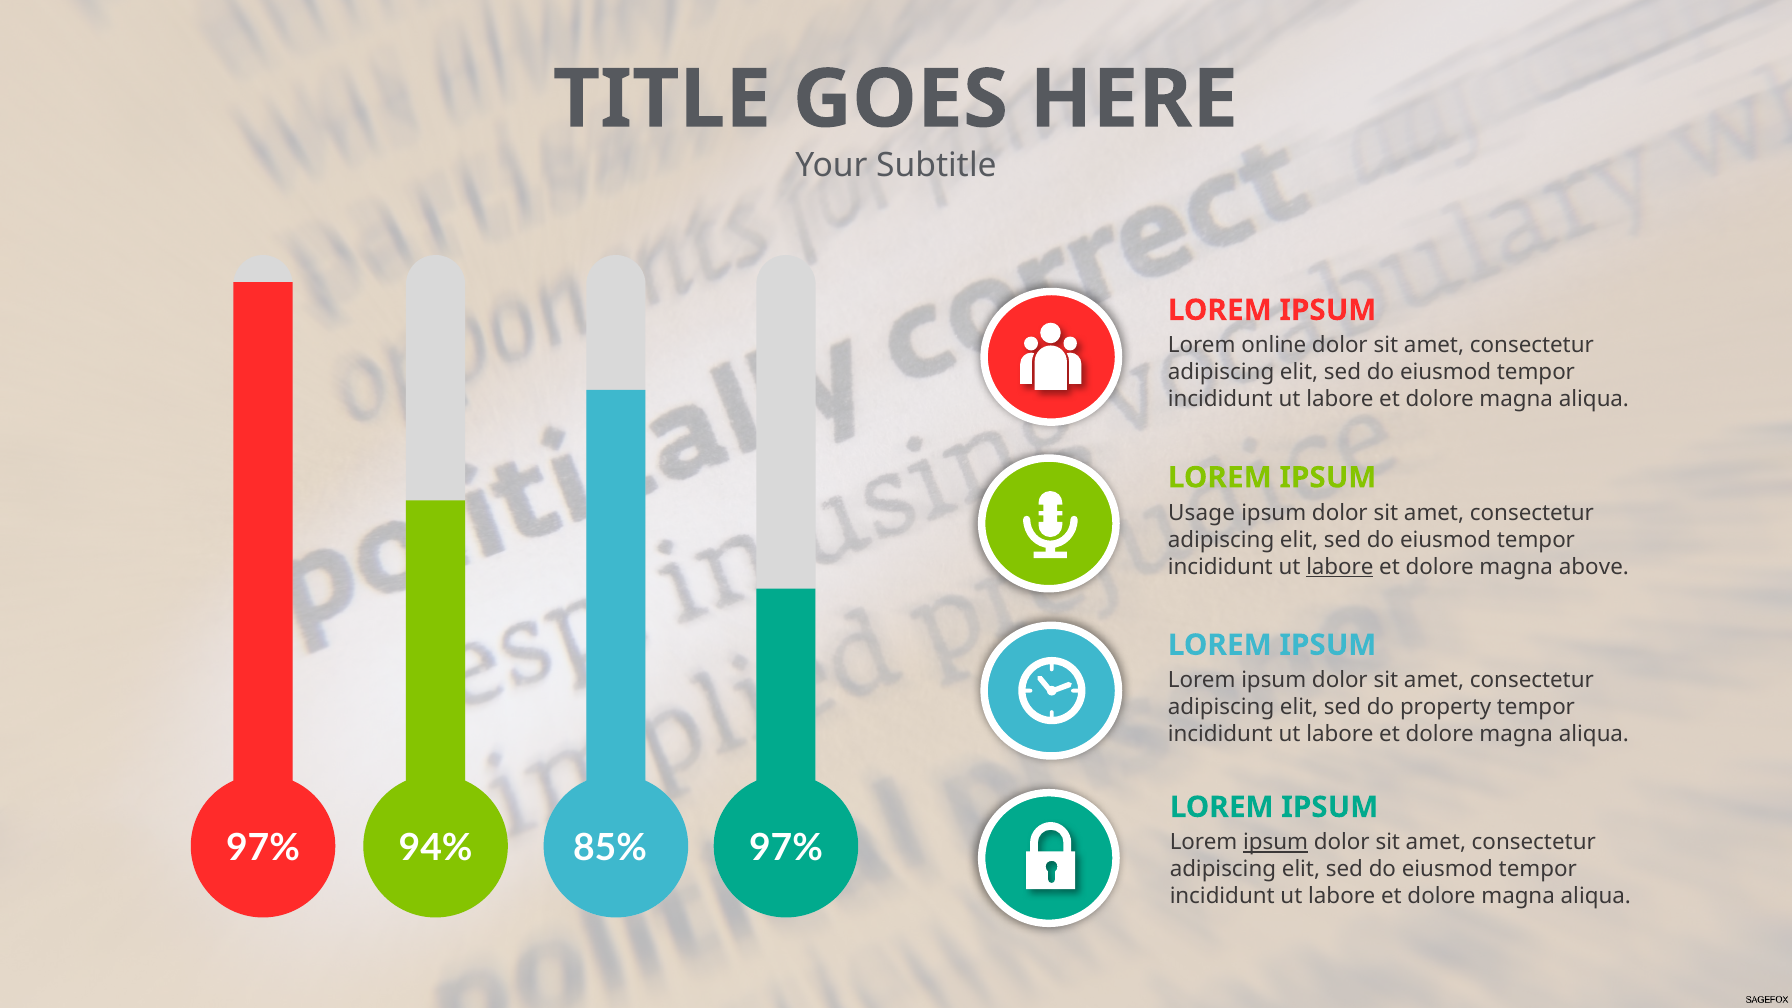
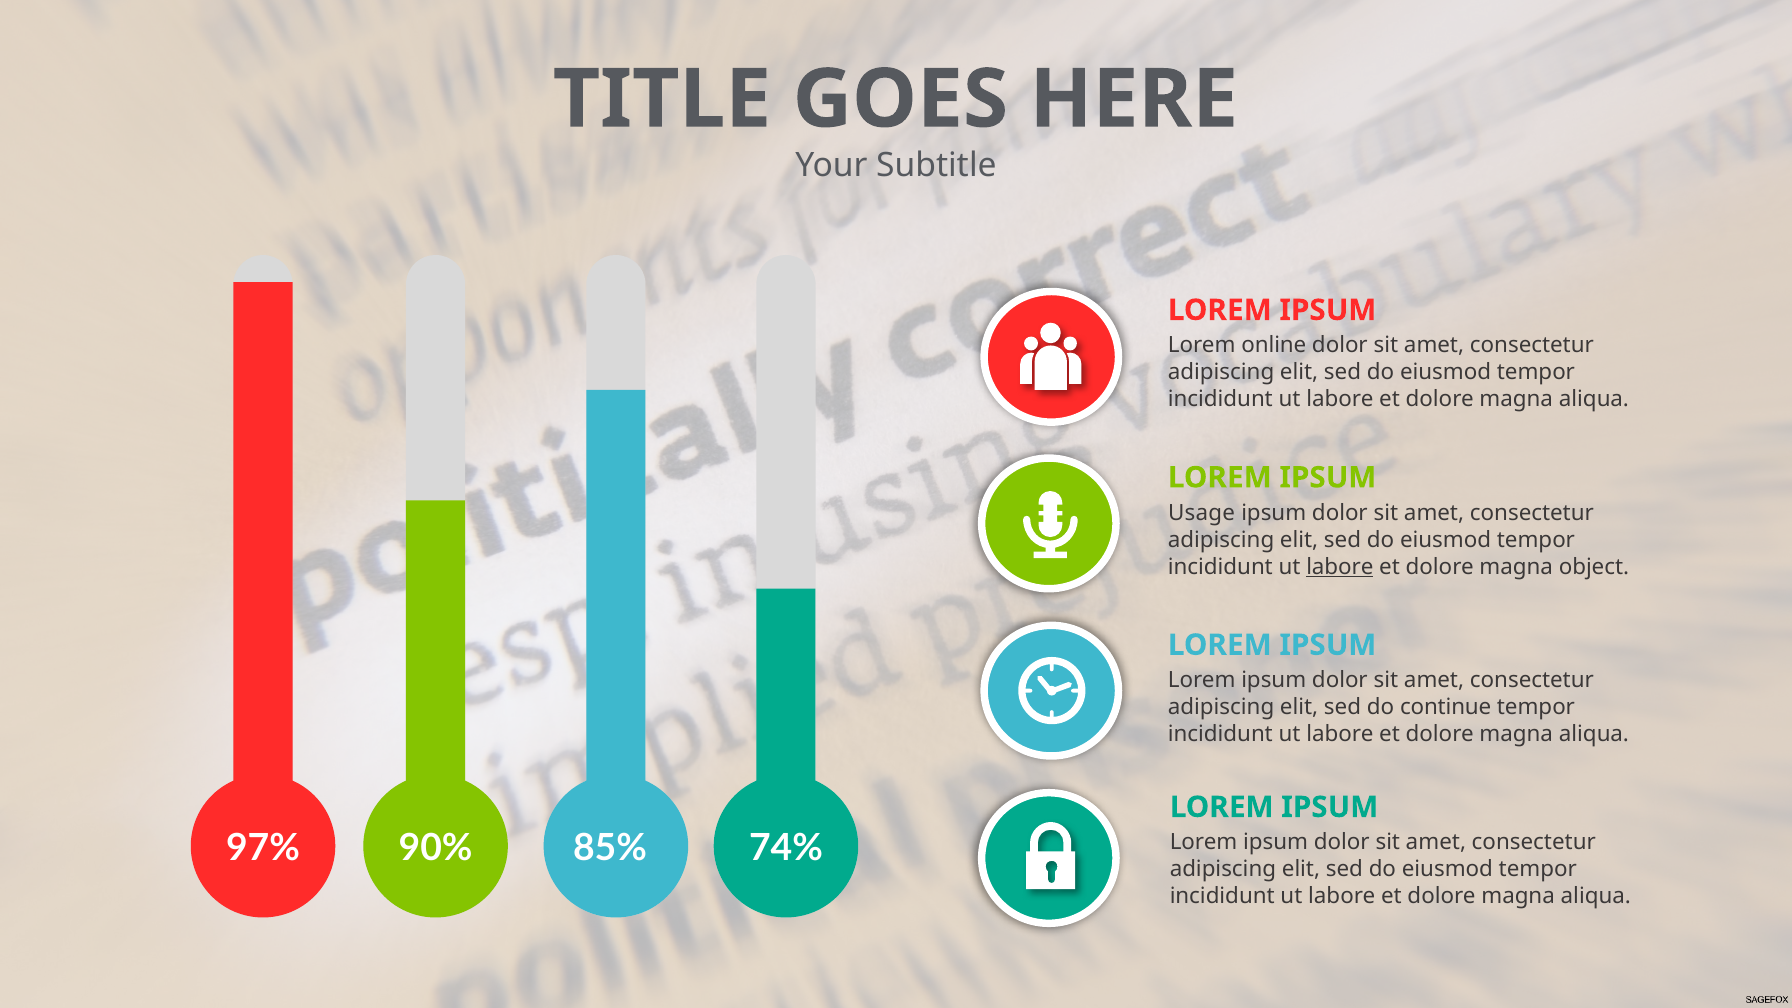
above: above -> object
property: property -> continue
94%: 94% -> 90%
85% 97%: 97% -> 74%
ipsum at (1276, 843) underline: present -> none
